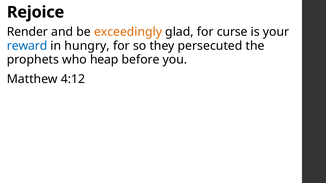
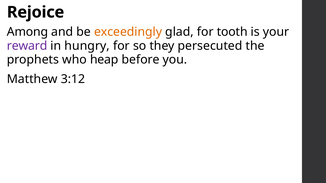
Render: Render -> Among
curse: curse -> tooth
reward colour: blue -> purple
4:12: 4:12 -> 3:12
